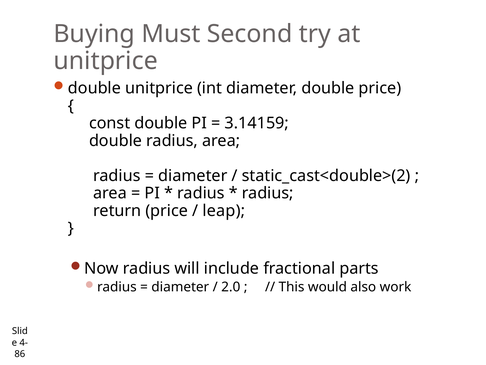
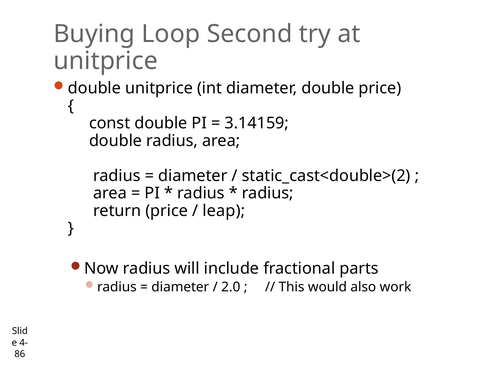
Must: Must -> Loop
